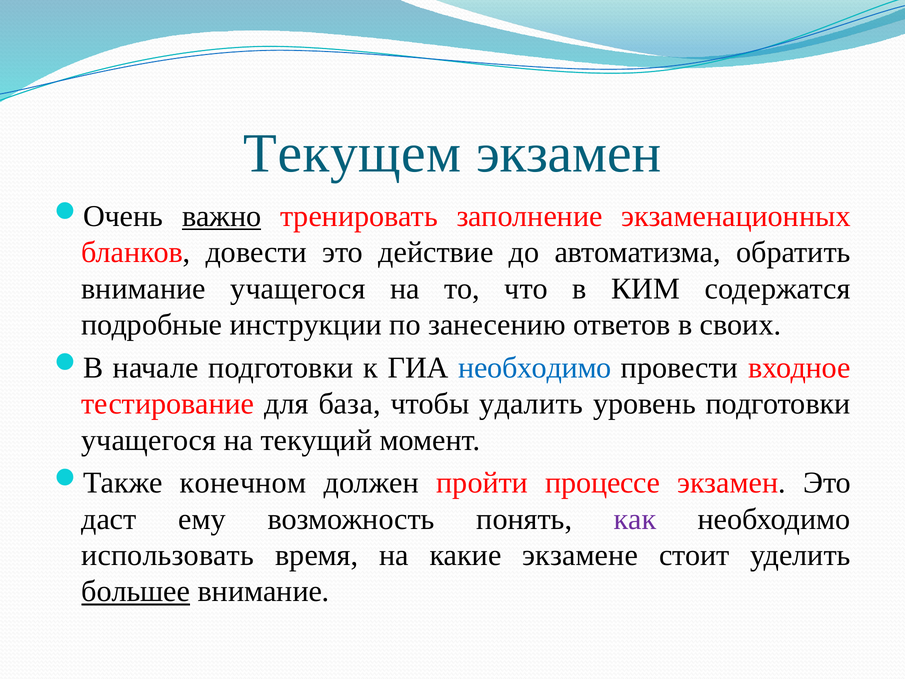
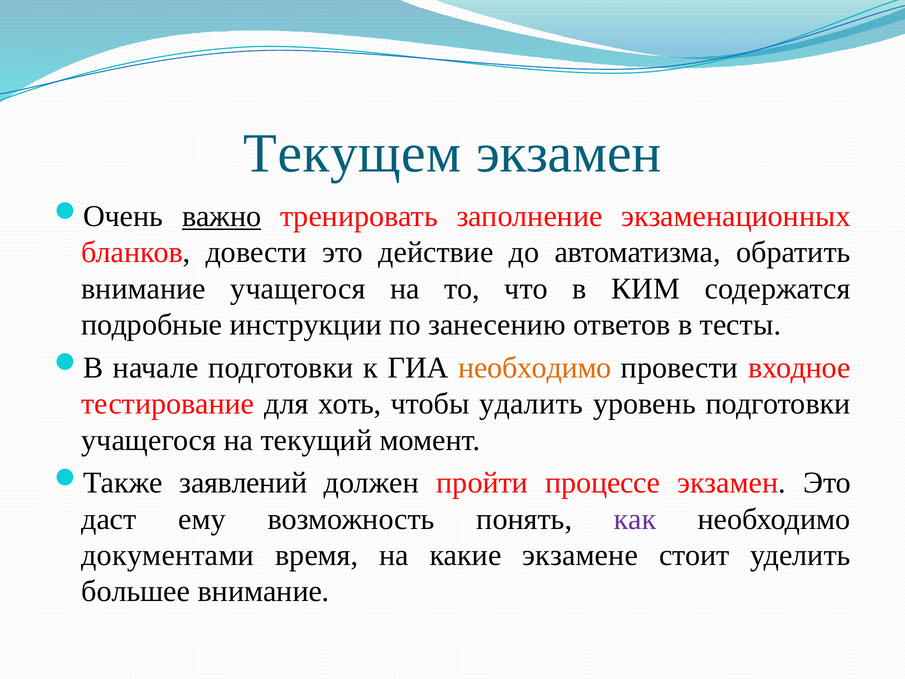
своих: своих -> тесты
необходимо at (535, 368) colour: blue -> orange
база: база -> хоть
конечном: конечном -> заявлений
использовать: использовать -> документами
большее underline: present -> none
